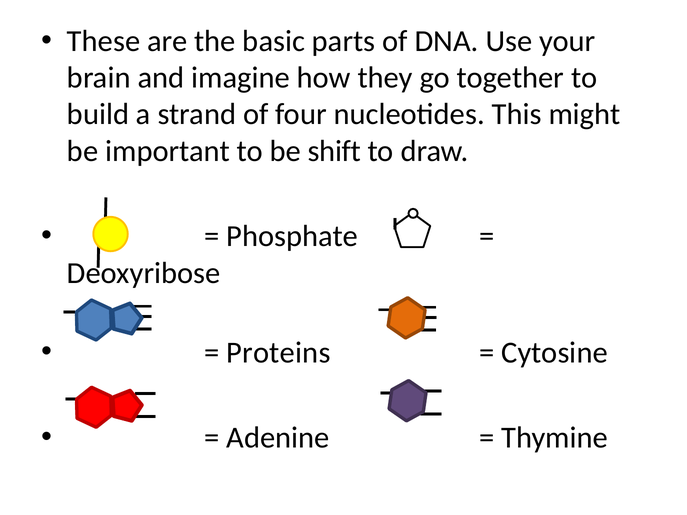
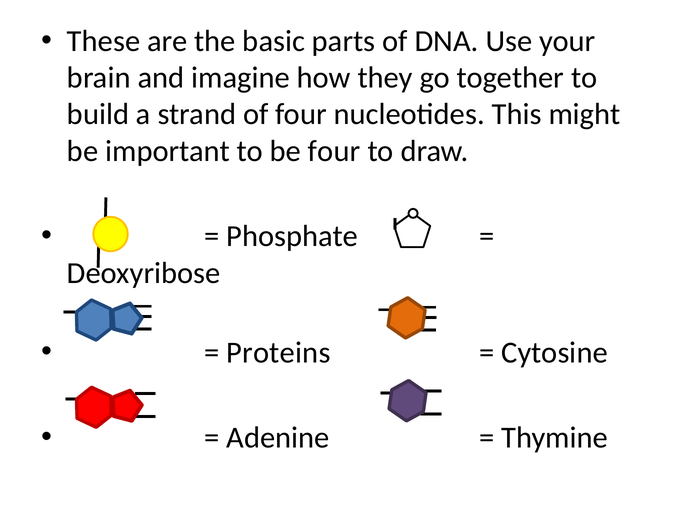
be shift: shift -> four
